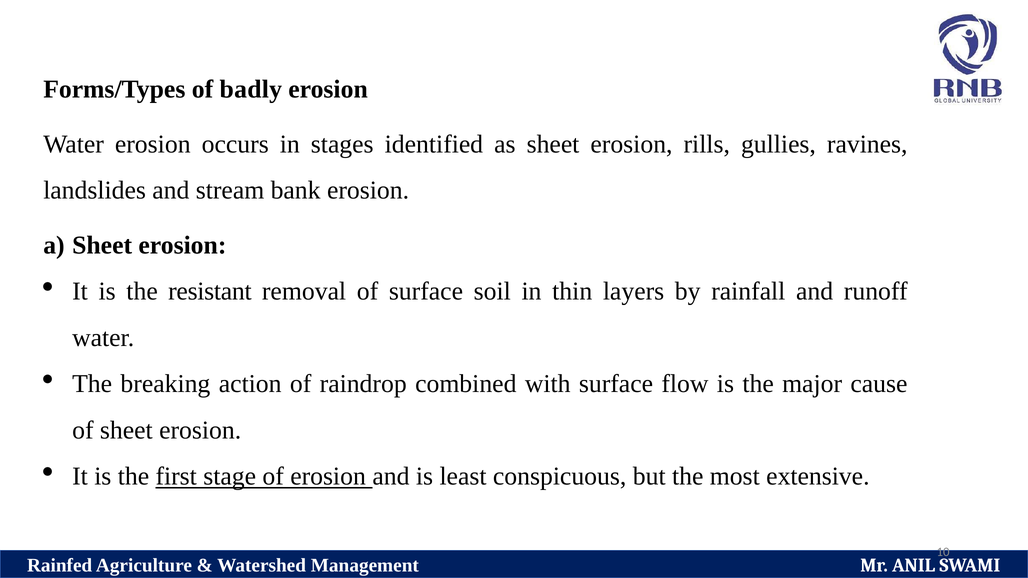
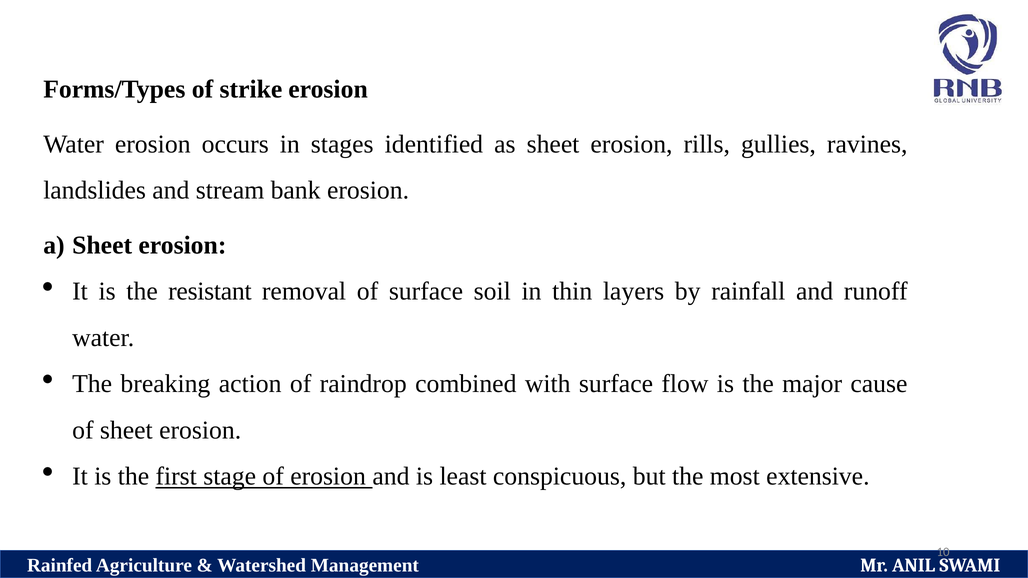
badly: badly -> strike
